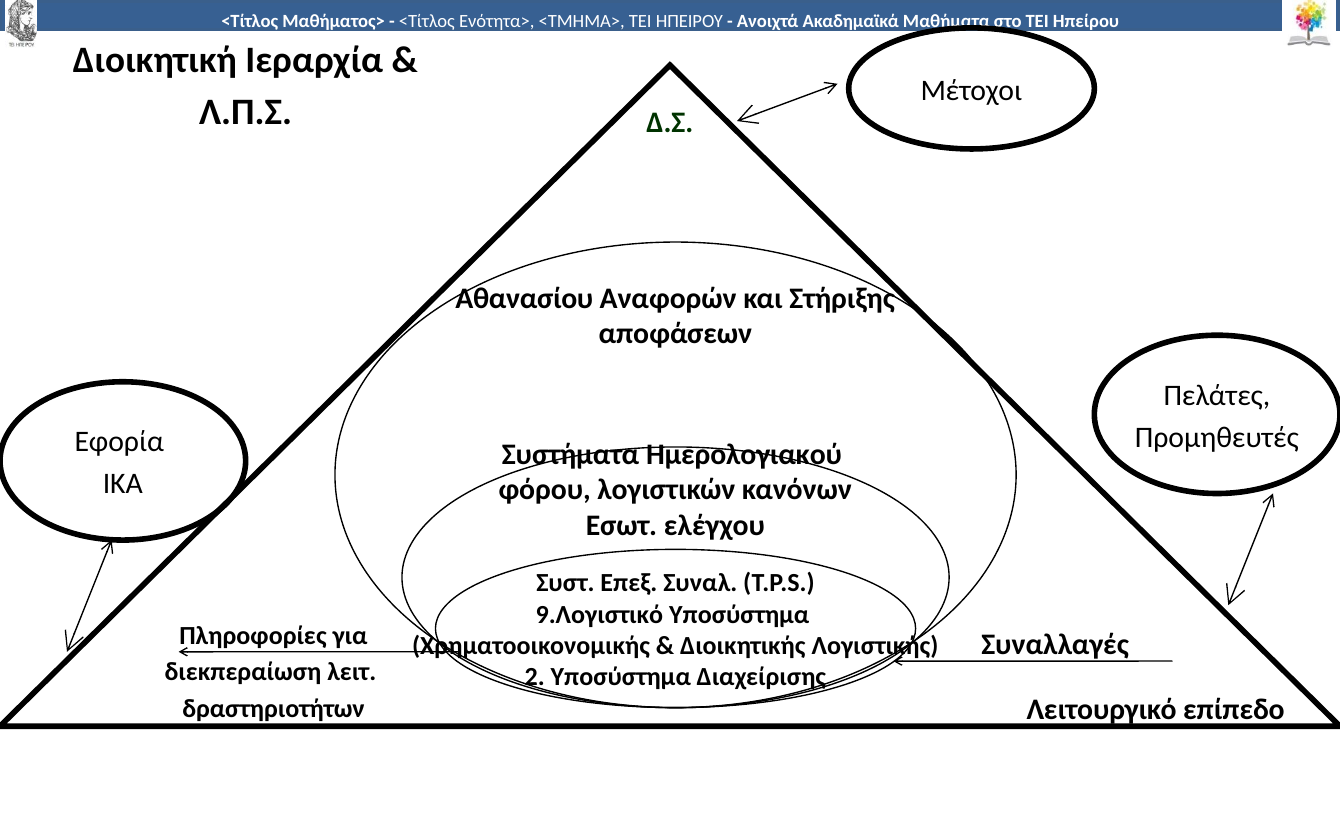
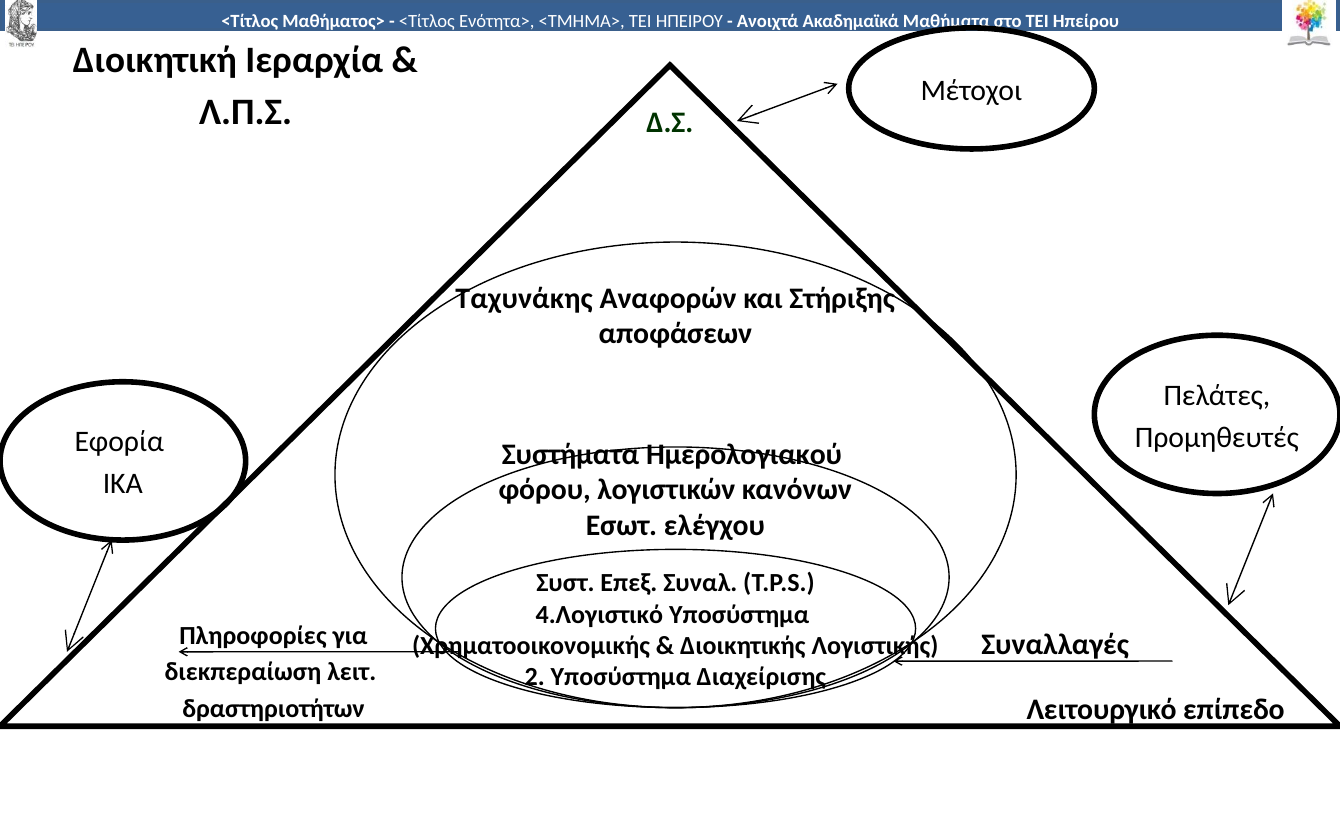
Αθανασίου: Αθανασίου -> Ταχυνάκης
9.Λογιστικό: 9.Λογιστικό -> 4.Λογιστικό
